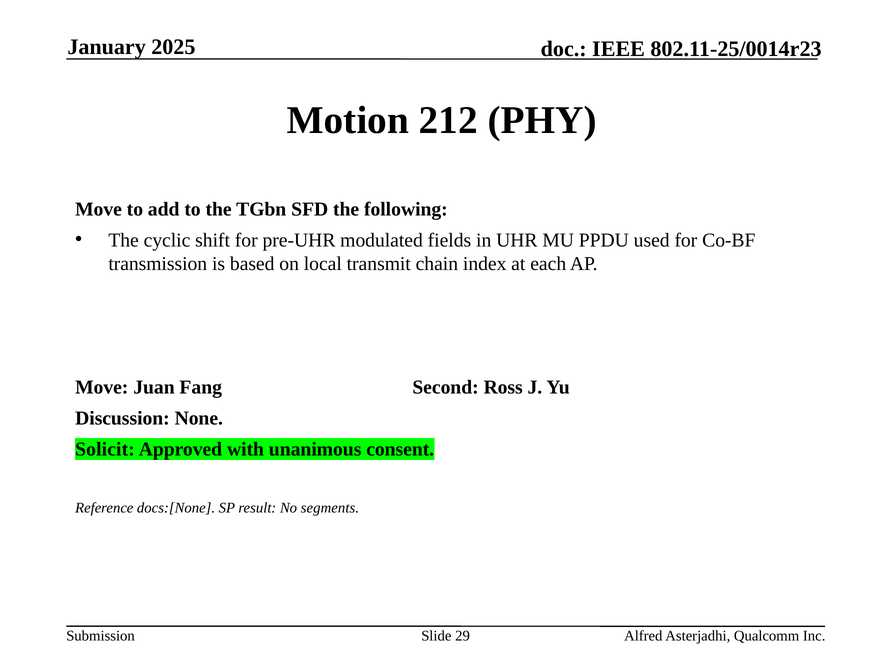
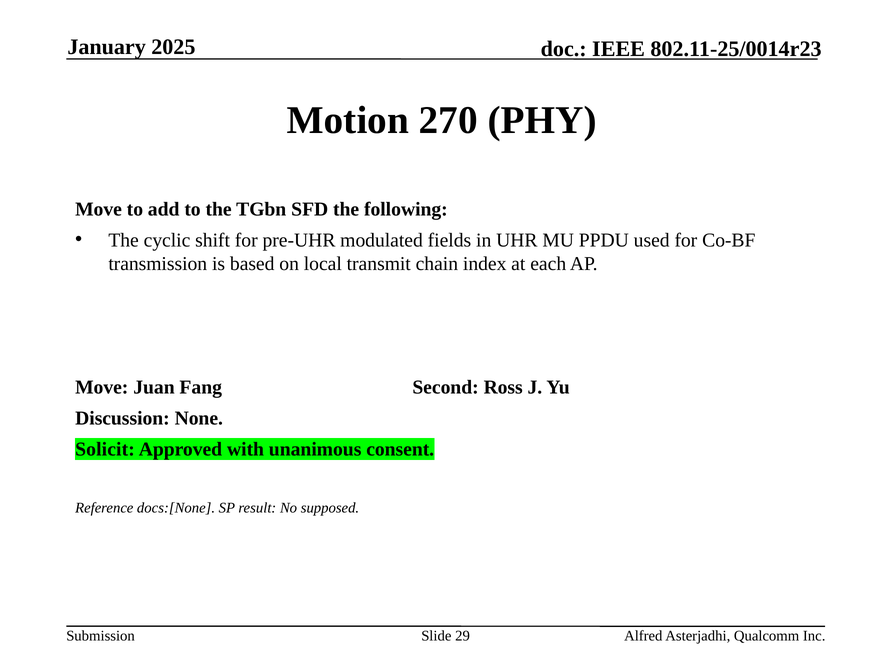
212: 212 -> 270
segments: segments -> supposed
